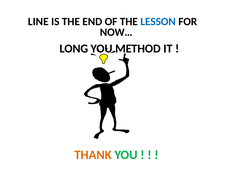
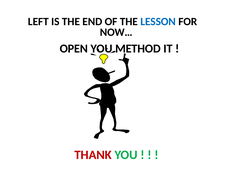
LINE: LINE -> LEFT
LONG: LONG -> OPEN
THANK colour: orange -> red
